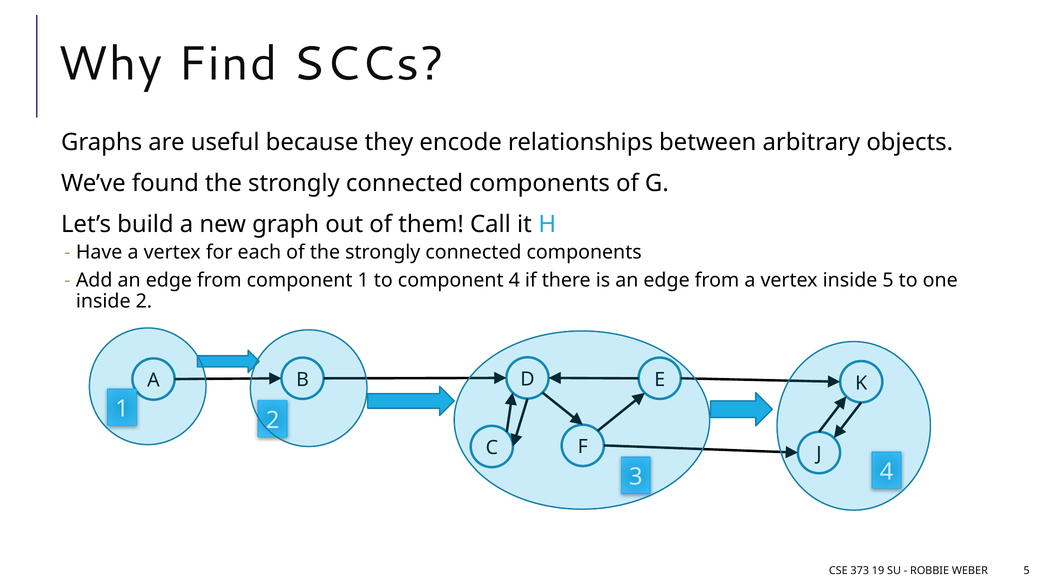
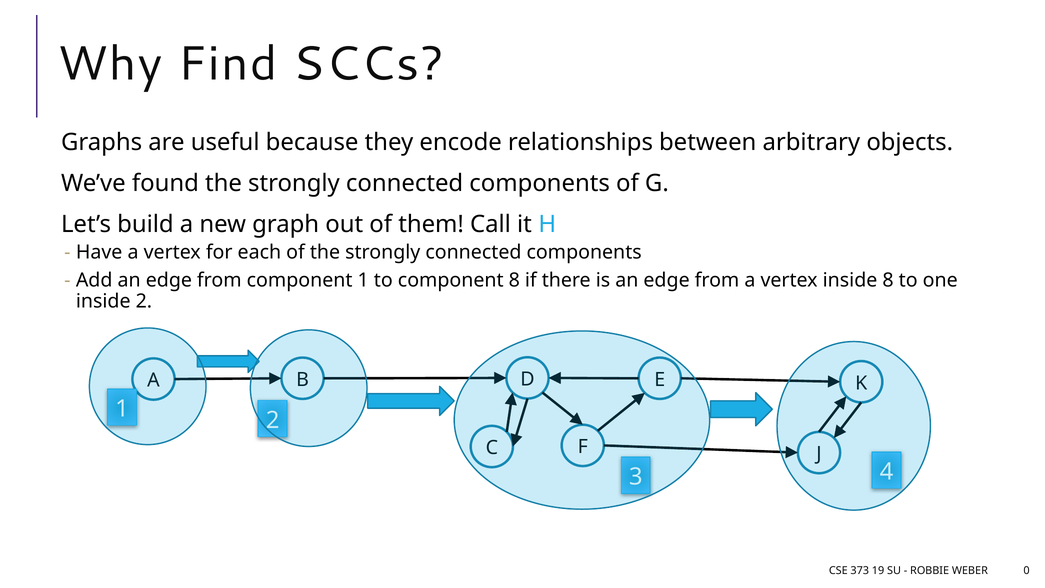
component 4: 4 -> 8
inside 5: 5 -> 8
WEBER 5: 5 -> 0
